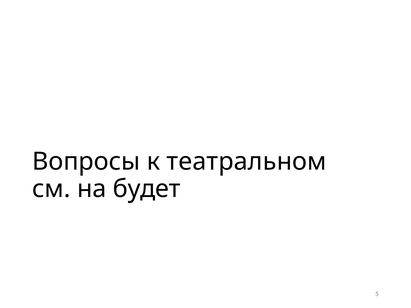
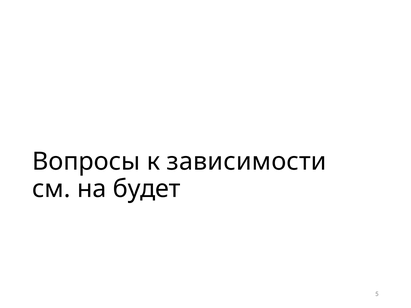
театральном: театральном -> зависимости
